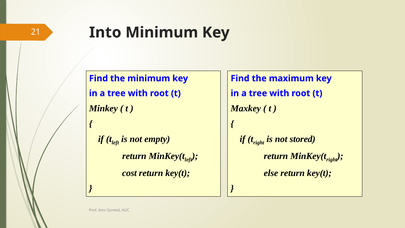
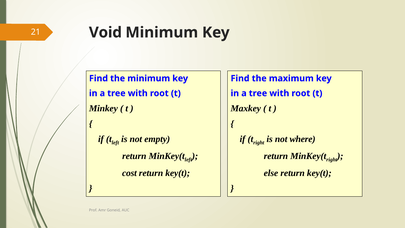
Into: Into -> Void
stored: stored -> where
